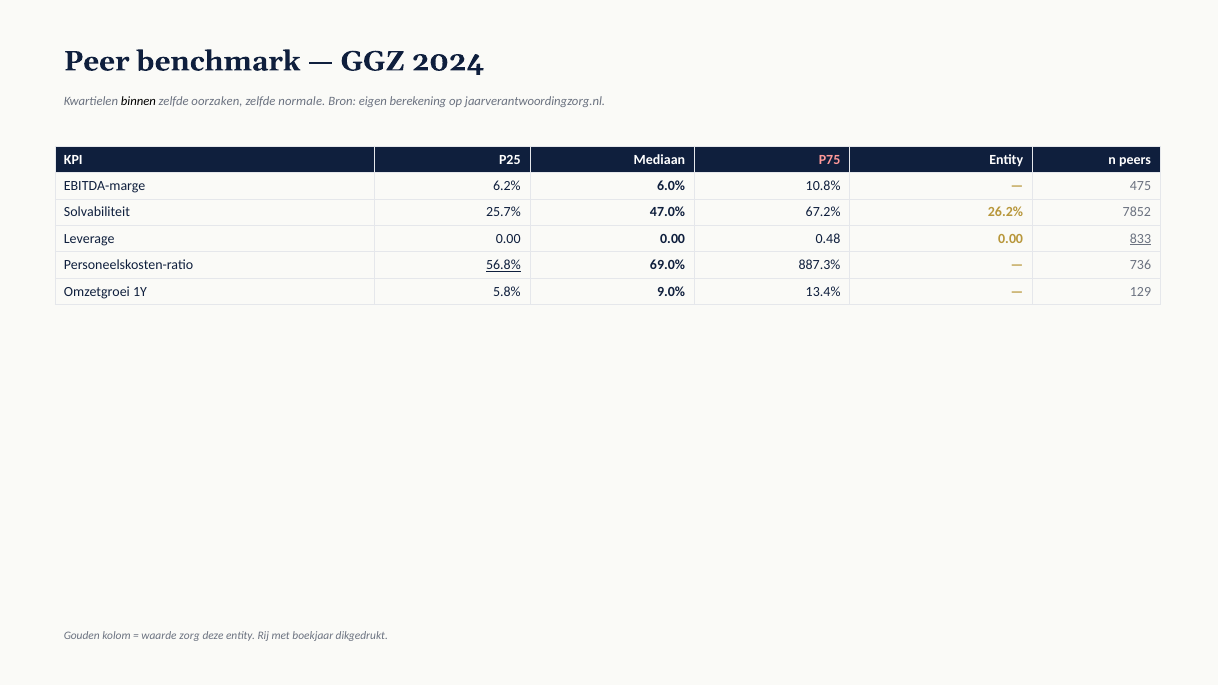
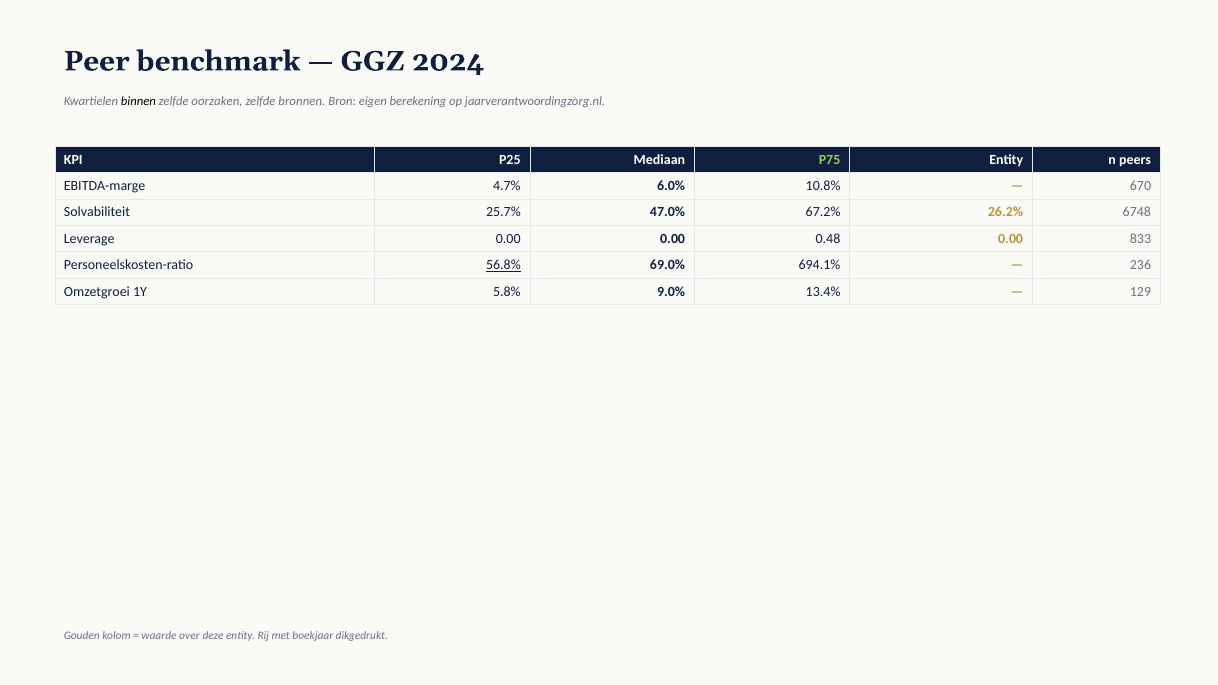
normale: normale -> bronnen
P75 colour: pink -> light green
6.2%: 6.2% -> 4.7%
475: 475 -> 670
7852: 7852 -> 6748
833 underline: present -> none
887.3%: 887.3% -> 694.1%
736: 736 -> 236
zorg: zorg -> over
